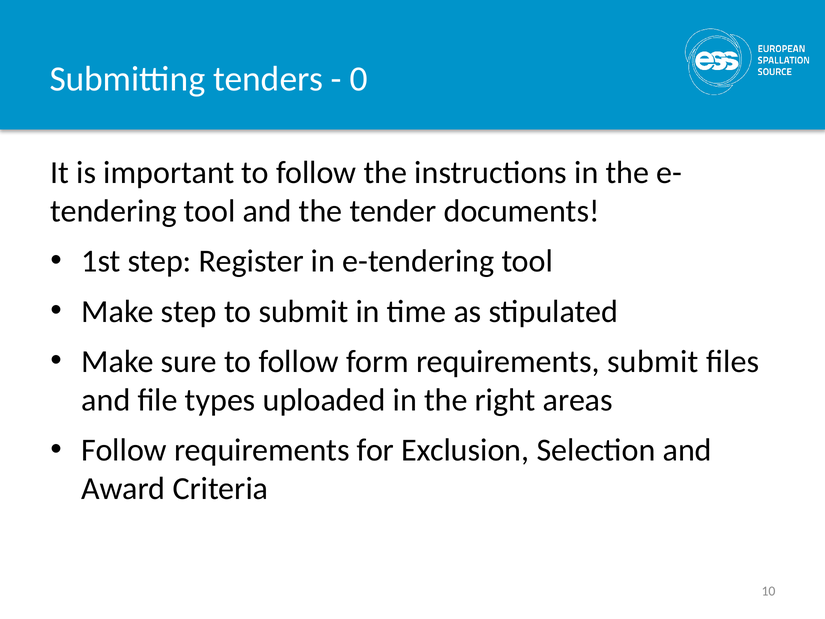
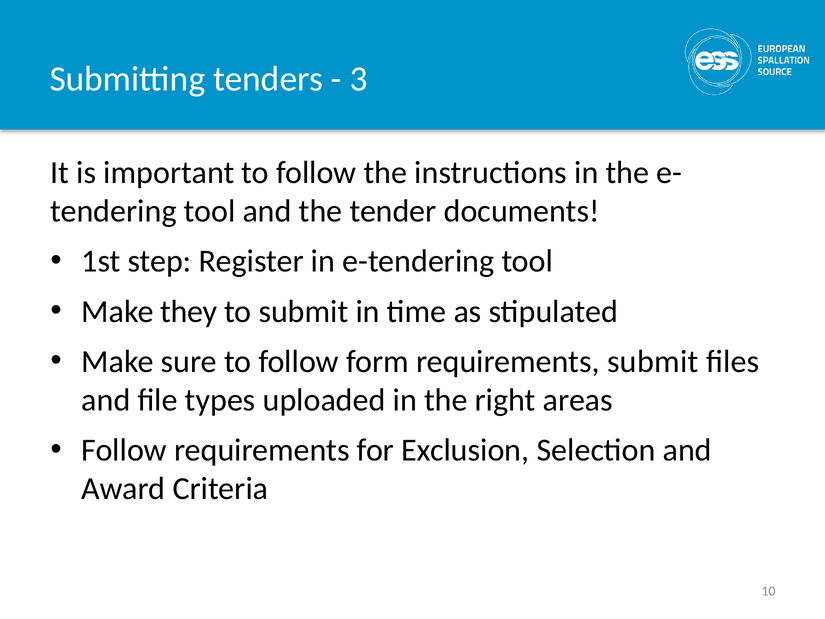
0: 0 -> 3
Make step: step -> they
